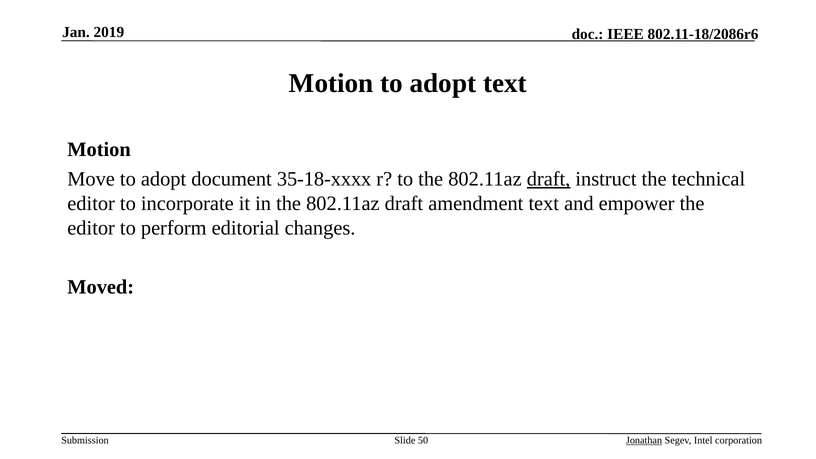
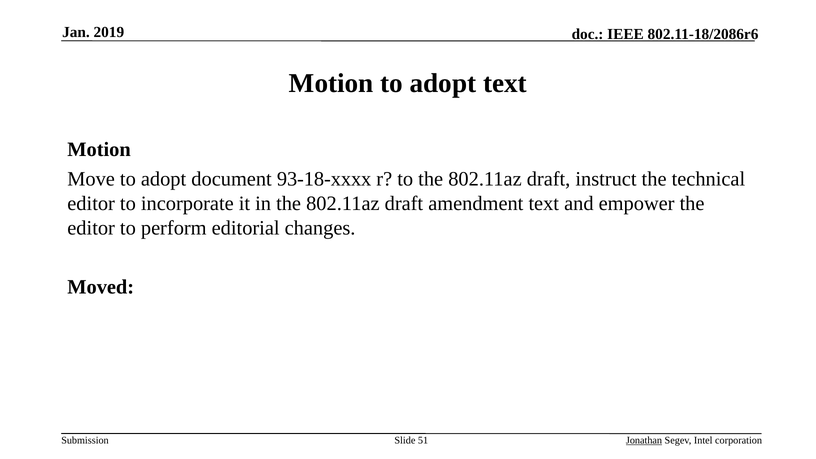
35-18-xxxx: 35-18-xxxx -> 93-18-xxxx
draft at (549, 179) underline: present -> none
50: 50 -> 51
